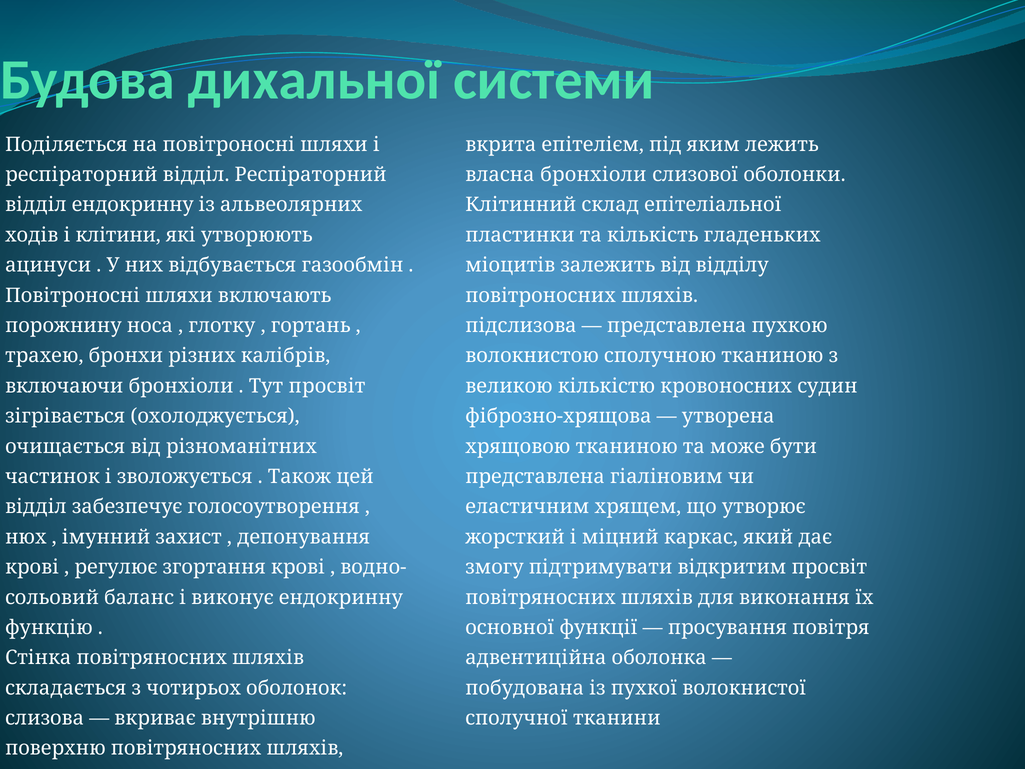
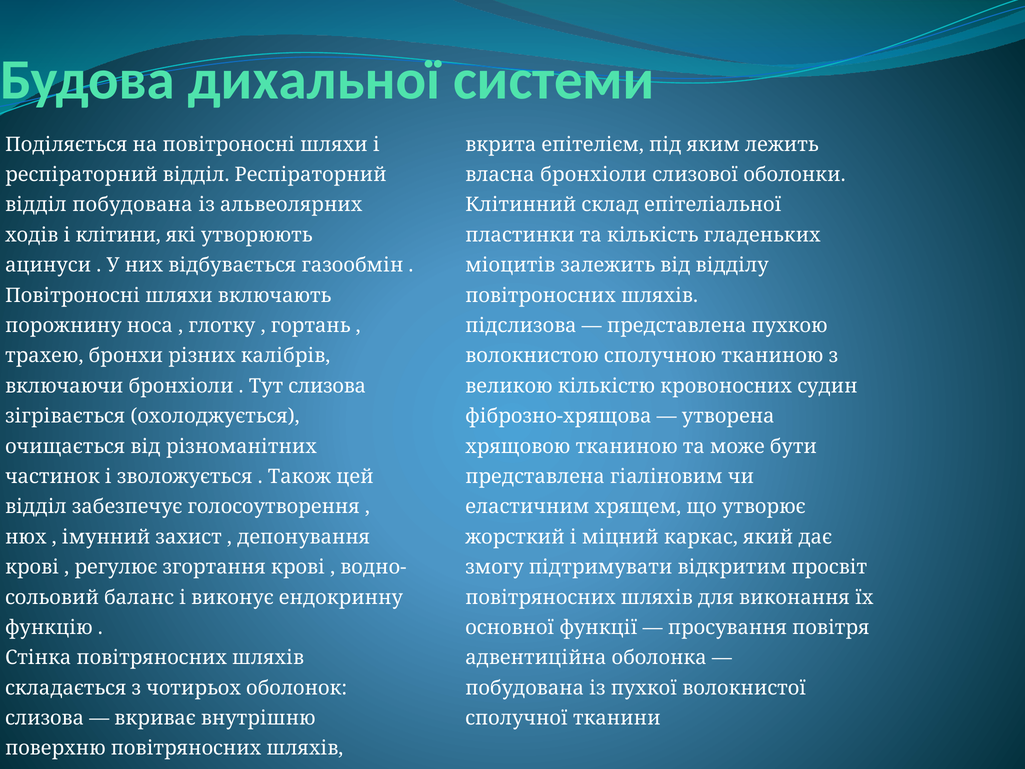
відділ ендокринну: ендокринну -> побудована
Тут просвіт: просвіт -> слизова
